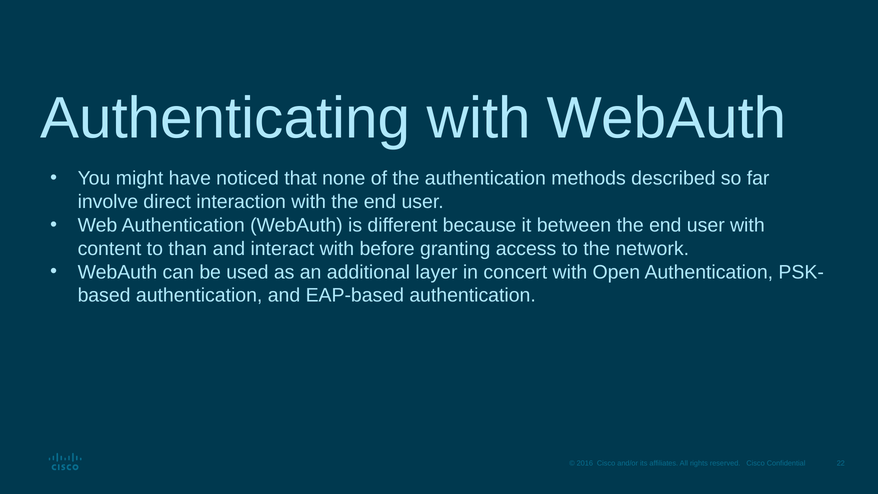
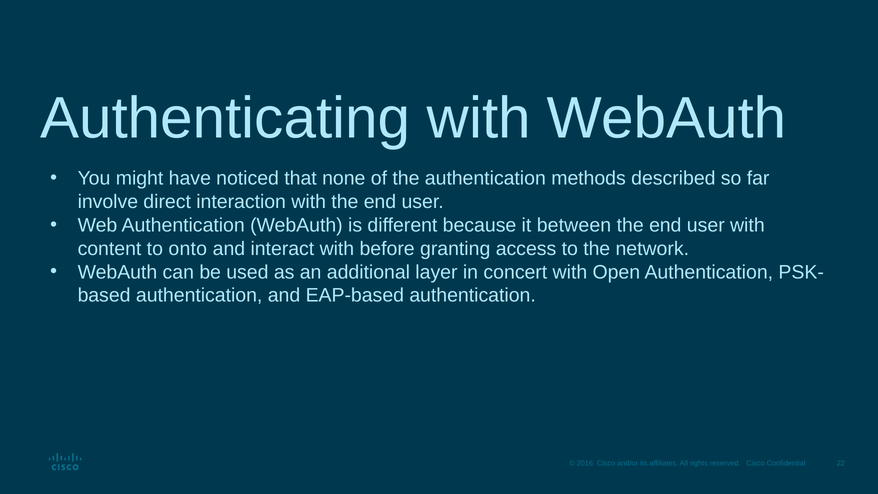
than: than -> onto
